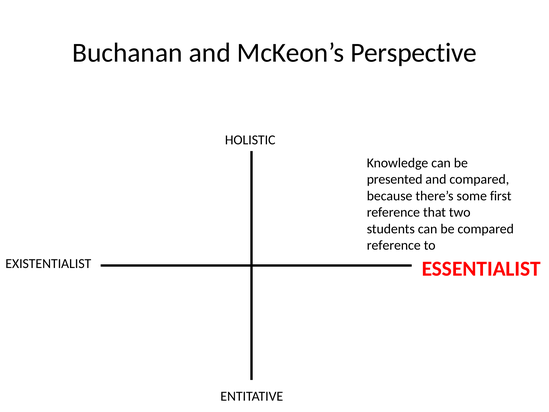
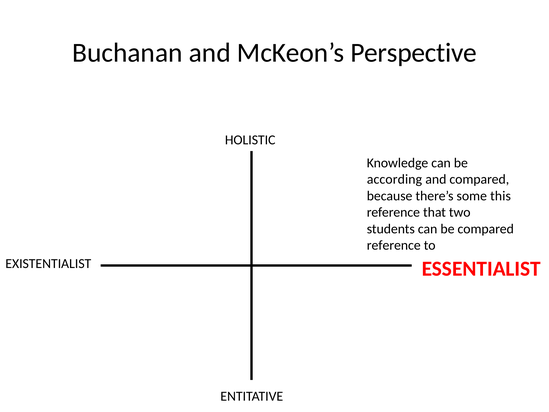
presented: presented -> according
first: first -> this
